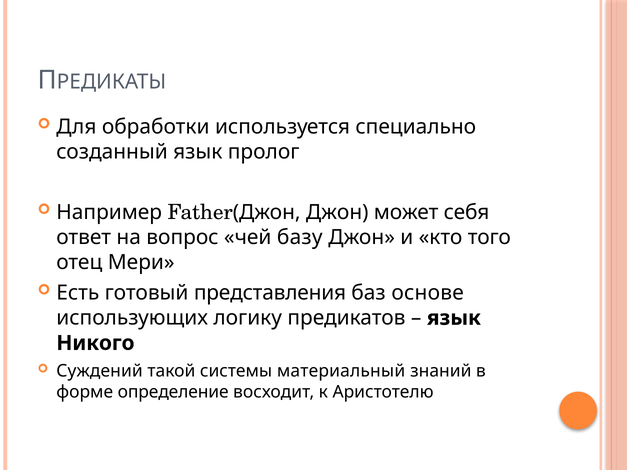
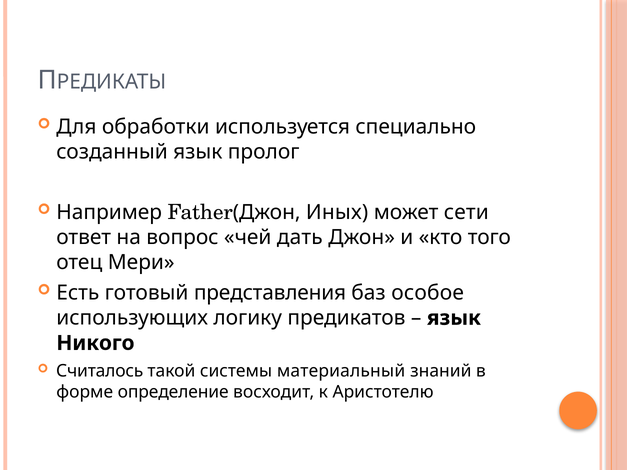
Father(Джон Джон: Джон -> Иных
себя: себя -> сети
базу: базу -> дать
основе: основе -> особое
Суждений: Суждений -> Считалось
